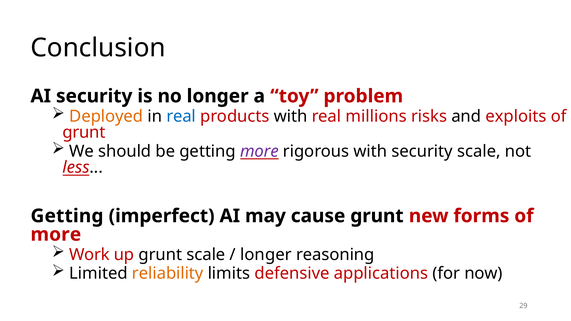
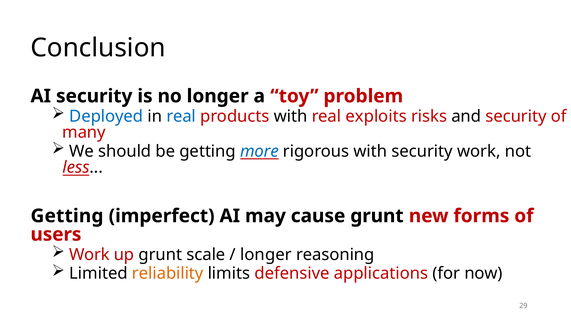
Deployed colour: orange -> blue
millions: millions -> exploits
and exploits: exploits -> security
grunt at (84, 132): grunt -> many
more at (259, 151) colour: purple -> blue
security scale: scale -> work
more at (56, 235): more -> users
